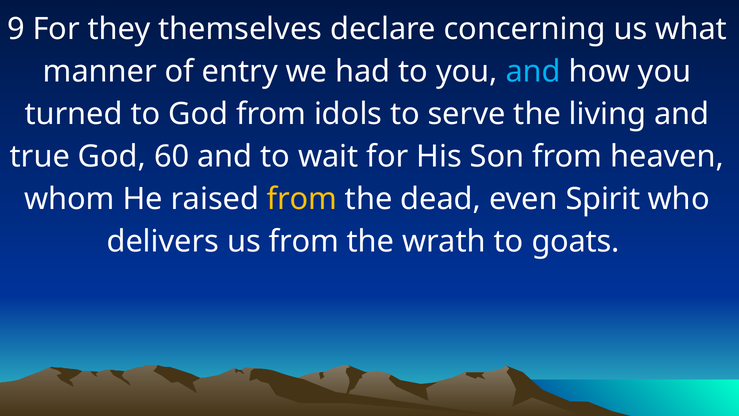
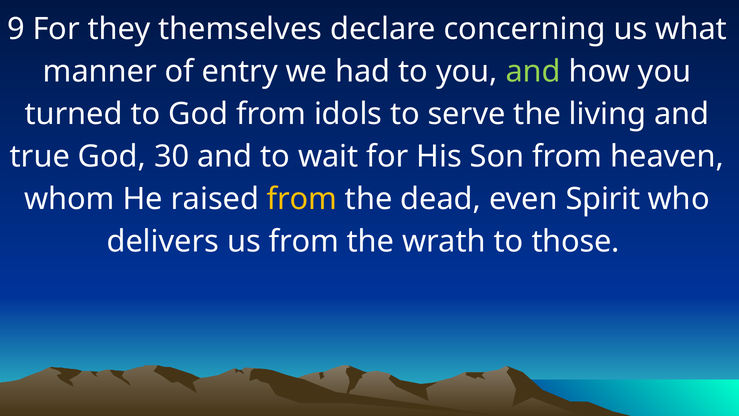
and at (533, 71) colour: light blue -> light green
60: 60 -> 30
goats: goats -> those
